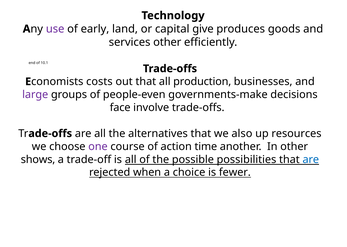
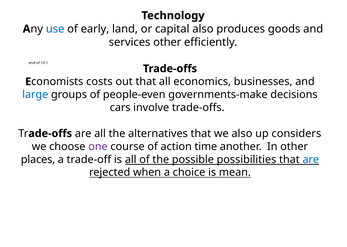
use colour: purple -> blue
capital give: give -> also
production: production -> economics
large colour: purple -> blue
face: face -> cars
resources: resources -> considers
shows: shows -> places
fewer: fewer -> mean
